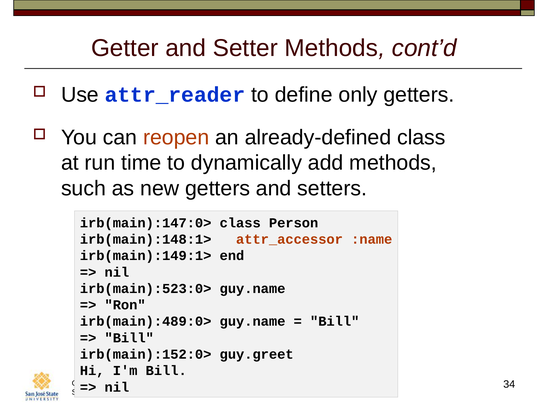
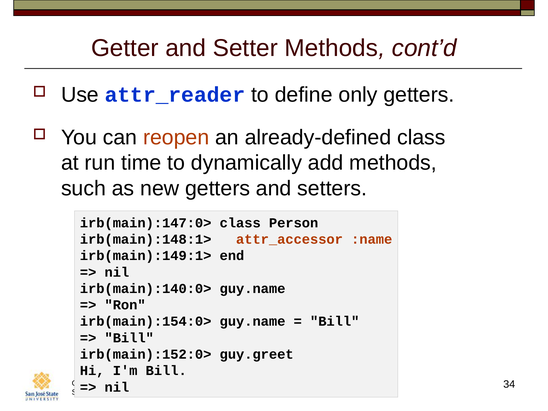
irb(main):523:0>: irb(main):523:0> -> irb(main):140:0>
irb(main):489:0>: irb(main):489:0> -> irb(main):154:0>
